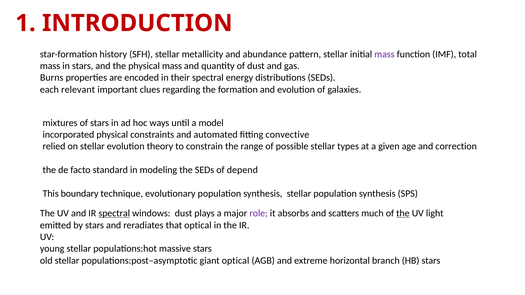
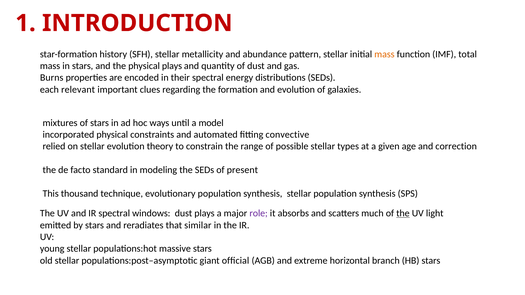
mass at (384, 54) colour: purple -> orange
physical mass: mass -> plays
depend: depend -> present
boundary: boundary -> thousand
spectral at (114, 214) underline: present -> none
that optical: optical -> similar
giant optical: optical -> ofﬁcial
